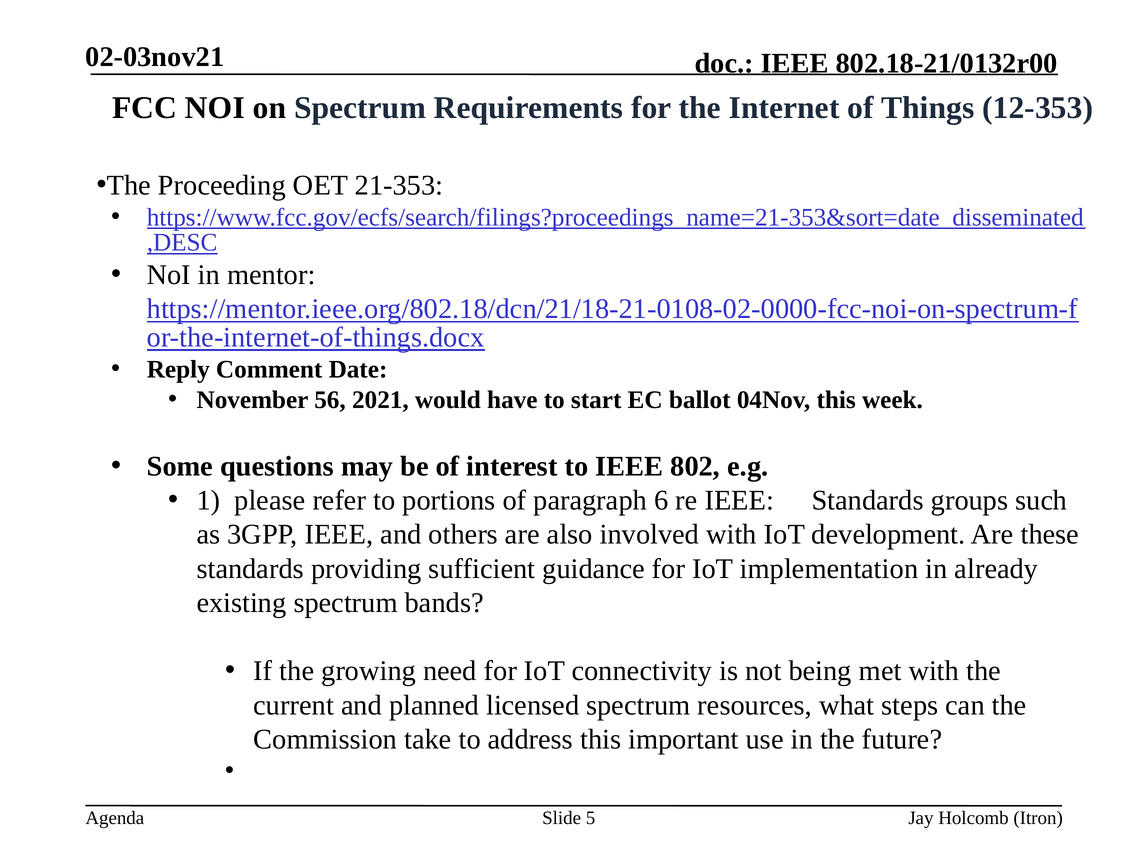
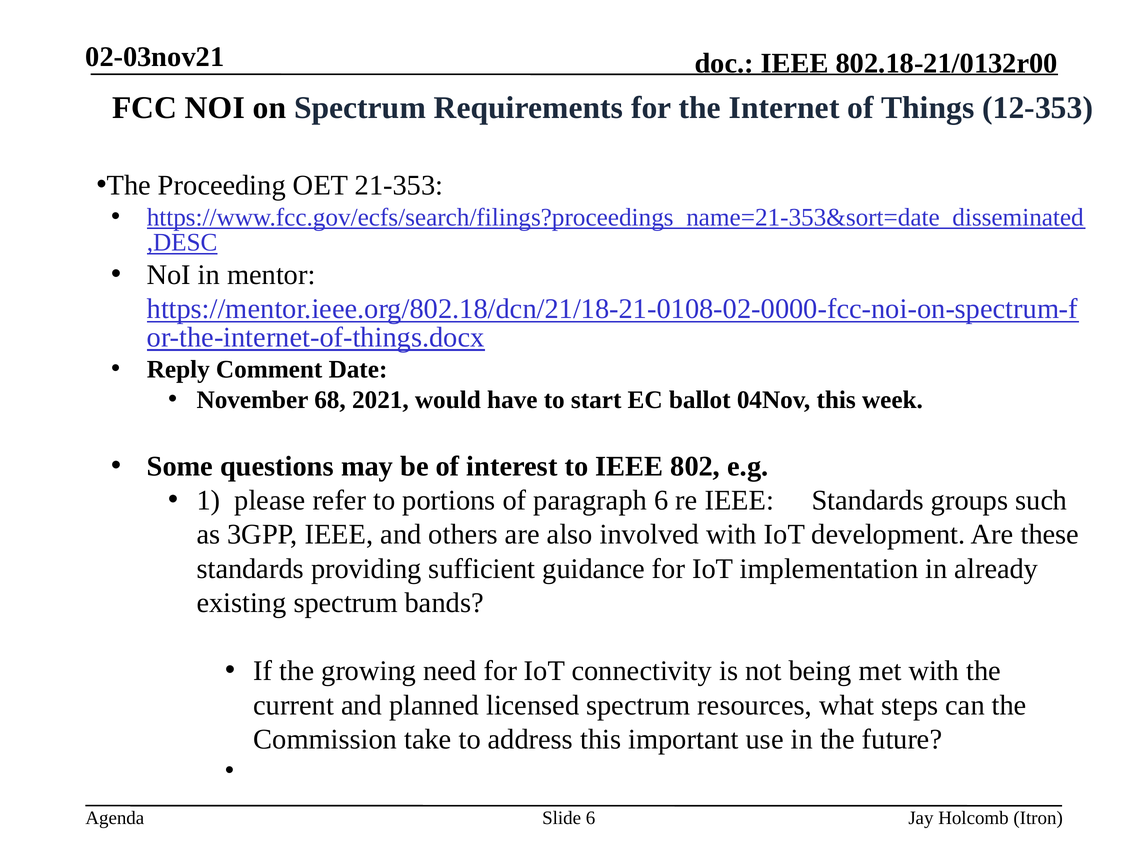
56: 56 -> 68
Slide 5: 5 -> 6
